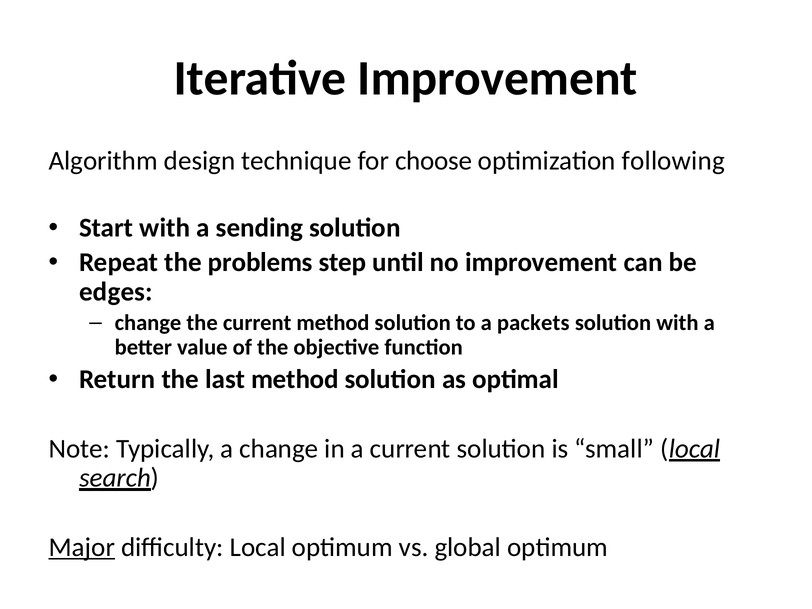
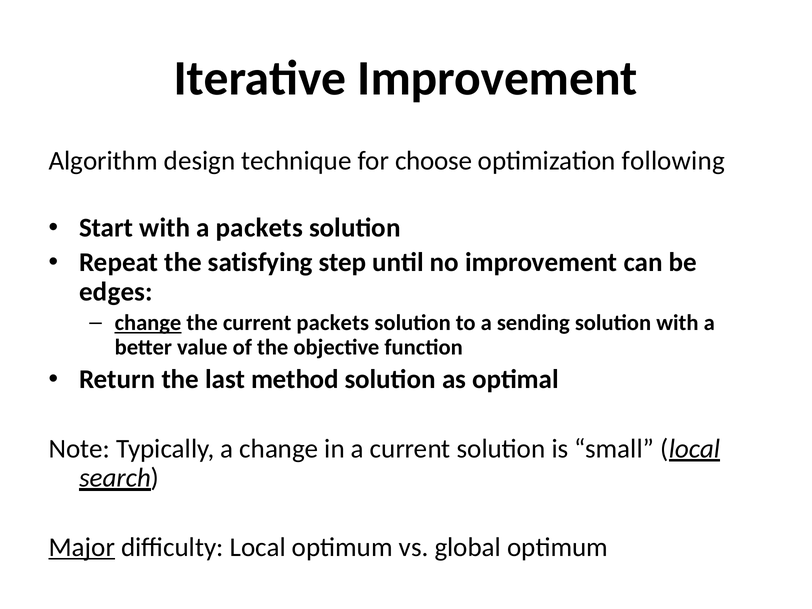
a sending: sending -> packets
problems: problems -> satisfying
change at (148, 323) underline: none -> present
current method: method -> packets
packets: packets -> sending
